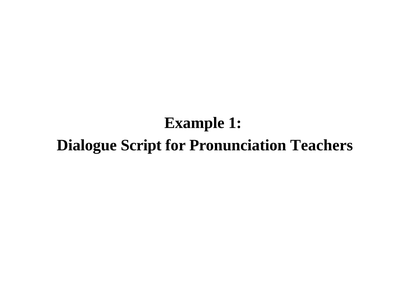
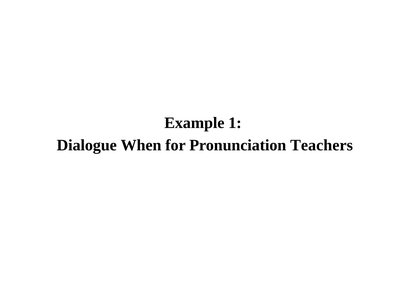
Script: Script -> When
